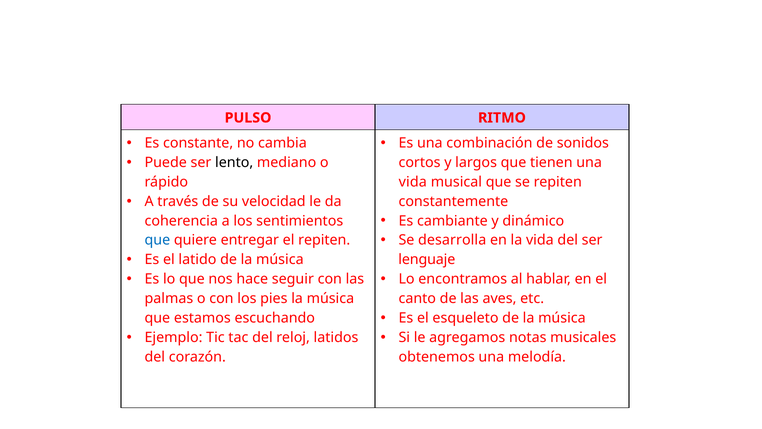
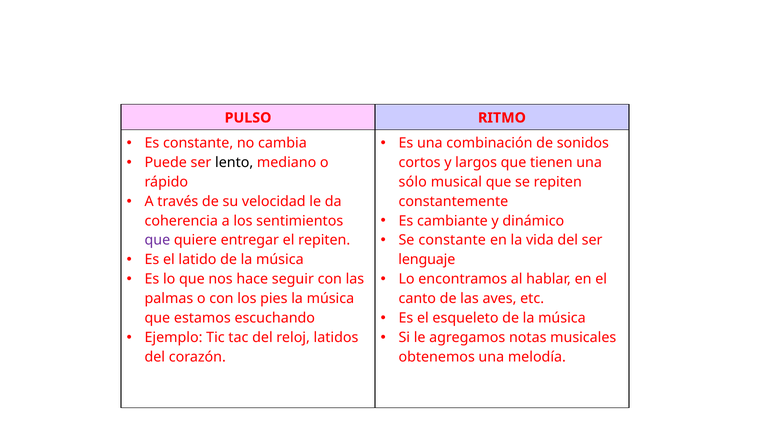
vida at (413, 182): vida -> sólo
Se desarrolla: desarrolla -> constante
que at (157, 240) colour: blue -> purple
